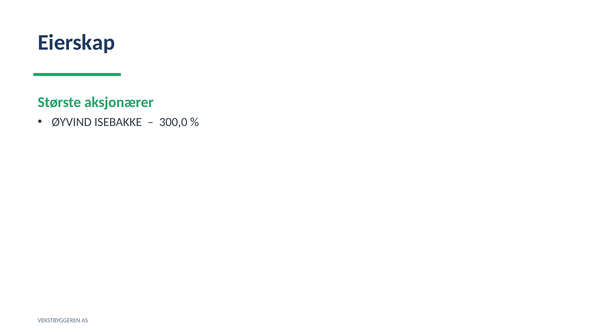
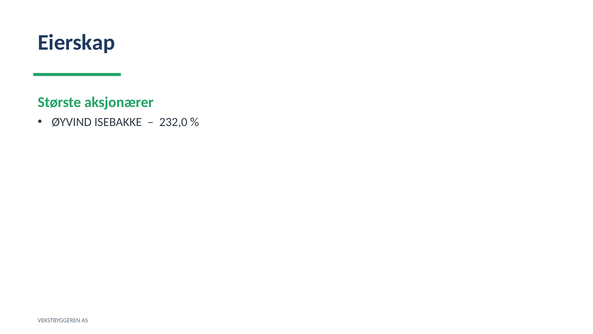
300,0: 300,0 -> 232,0
